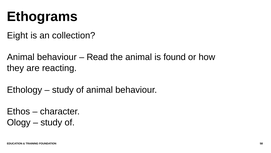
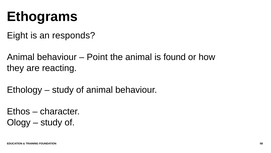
collection: collection -> responds
Read: Read -> Point
